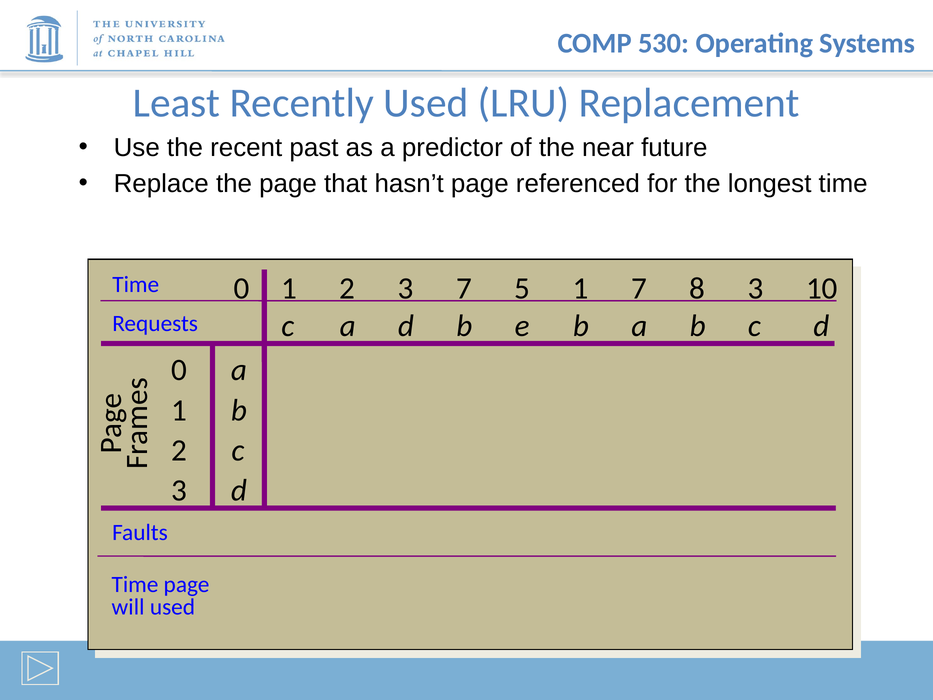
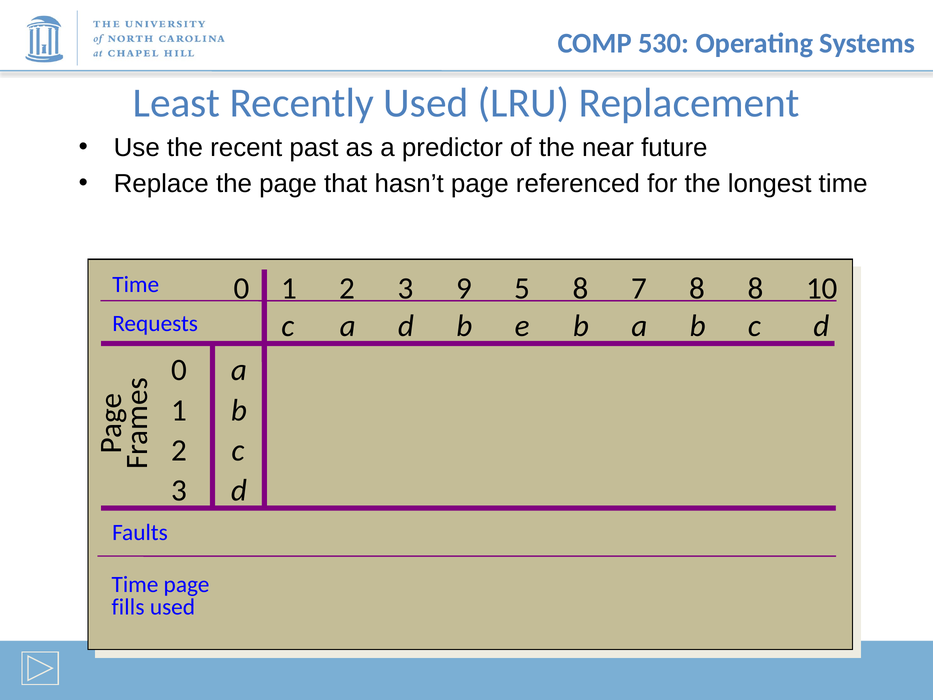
3 7: 7 -> 9
5 1: 1 -> 8
8 3: 3 -> 8
will: will -> fills
